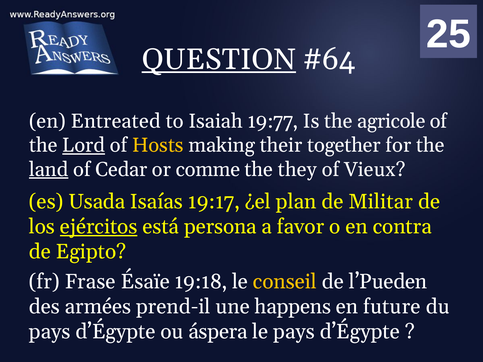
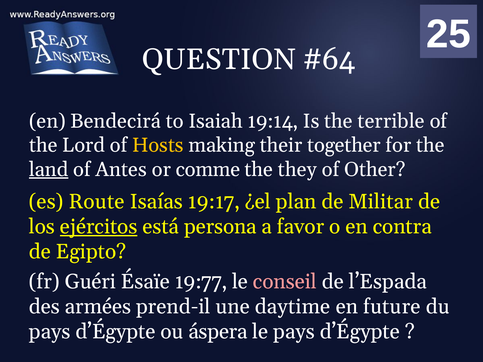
QUESTION underline: present -> none
Entreated: Entreated -> Bendecirá
19:77: 19:77 -> 19:14
agricole: agricole -> terrible
Lord underline: present -> none
Cedar: Cedar -> Antes
Vieux: Vieux -> Other
Usada: Usada -> Route
Frase: Frase -> Guéri
19:18: 19:18 -> 19:77
conseil colour: yellow -> pink
l’Pueden: l’Pueden -> l’Espada
happens: happens -> daytime
